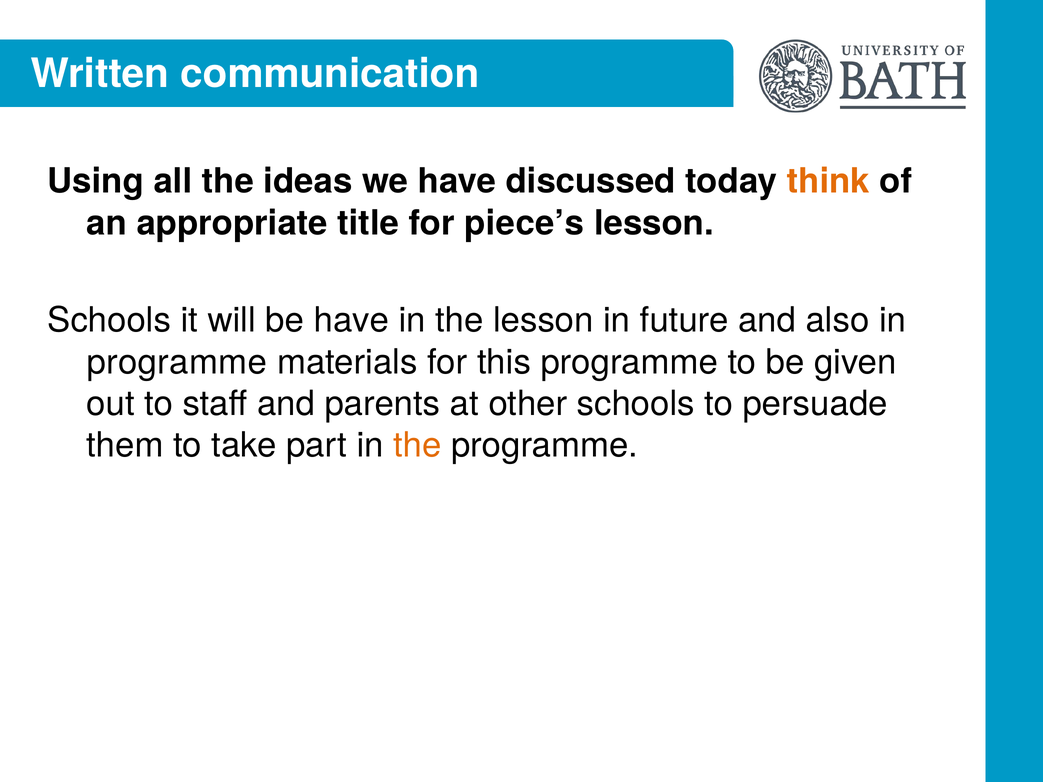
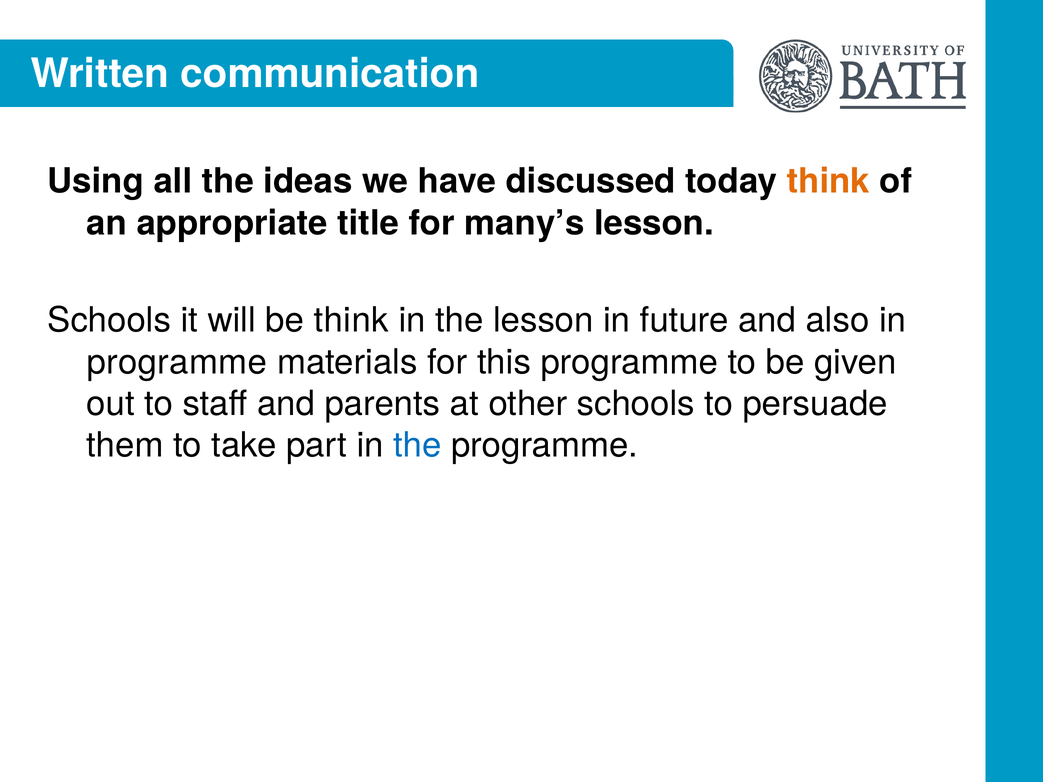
piece’s: piece’s -> many’s
be have: have -> think
the at (417, 446) colour: orange -> blue
